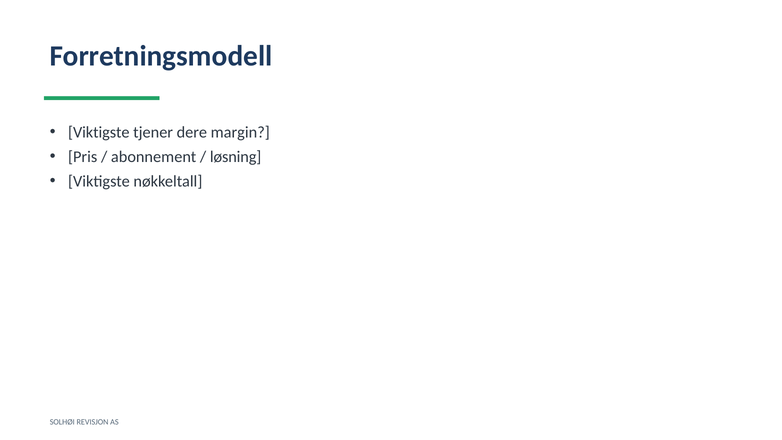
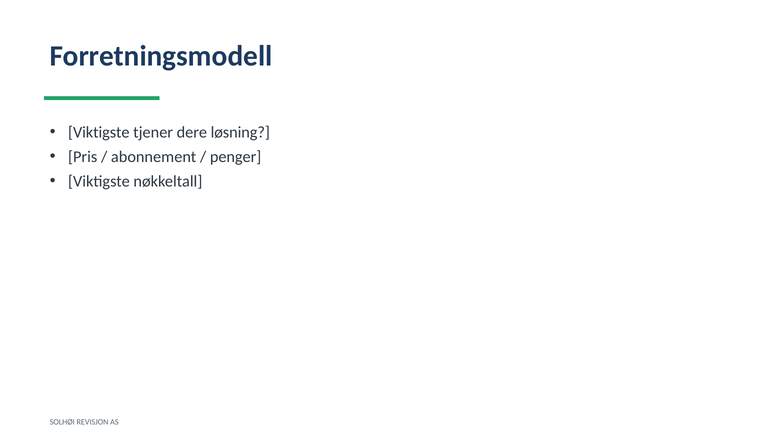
margin: margin -> løsning
løsning: løsning -> penger
